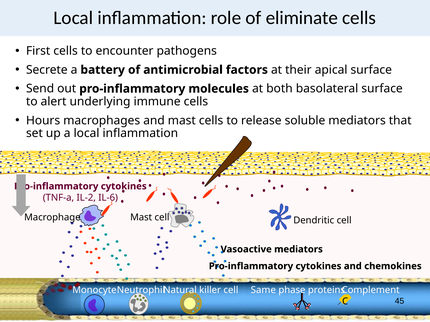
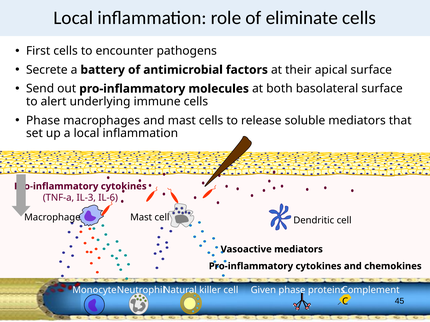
Hours at (43, 121): Hours -> Phase
IL-2: IL-2 -> IL-3
Same: Same -> Given
